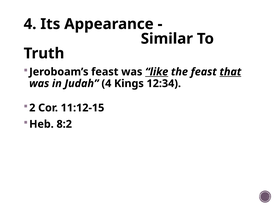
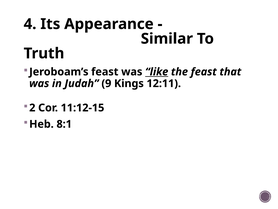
that underline: present -> none
Judah 4: 4 -> 9
12:34: 12:34 -> 12:11
8:2: 8:2 -> 8:1
